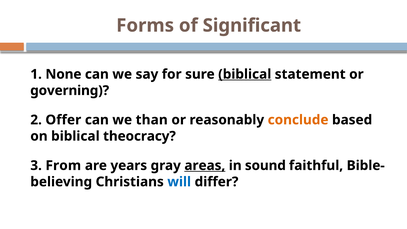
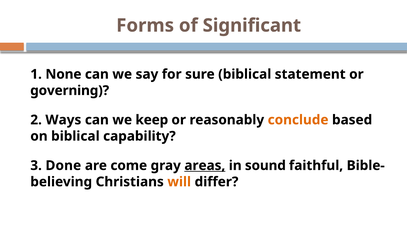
biblical at (245, 74) underline: present -> none
Offer: Offer -> Ways
than: than -> keep
theocracy: theocracy -> capability
From: From -> Done
years: years -> come
will colour: blue -> orange
